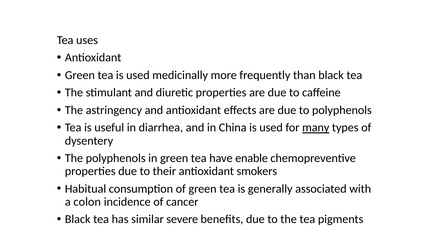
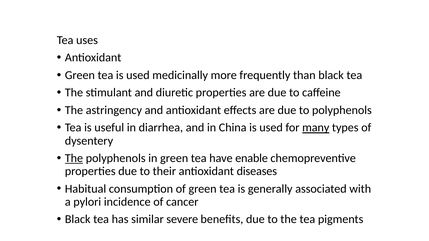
The at (74, 158) underline: none -> present
smokers: smokers -> diseases
colon: colon -> pylori
